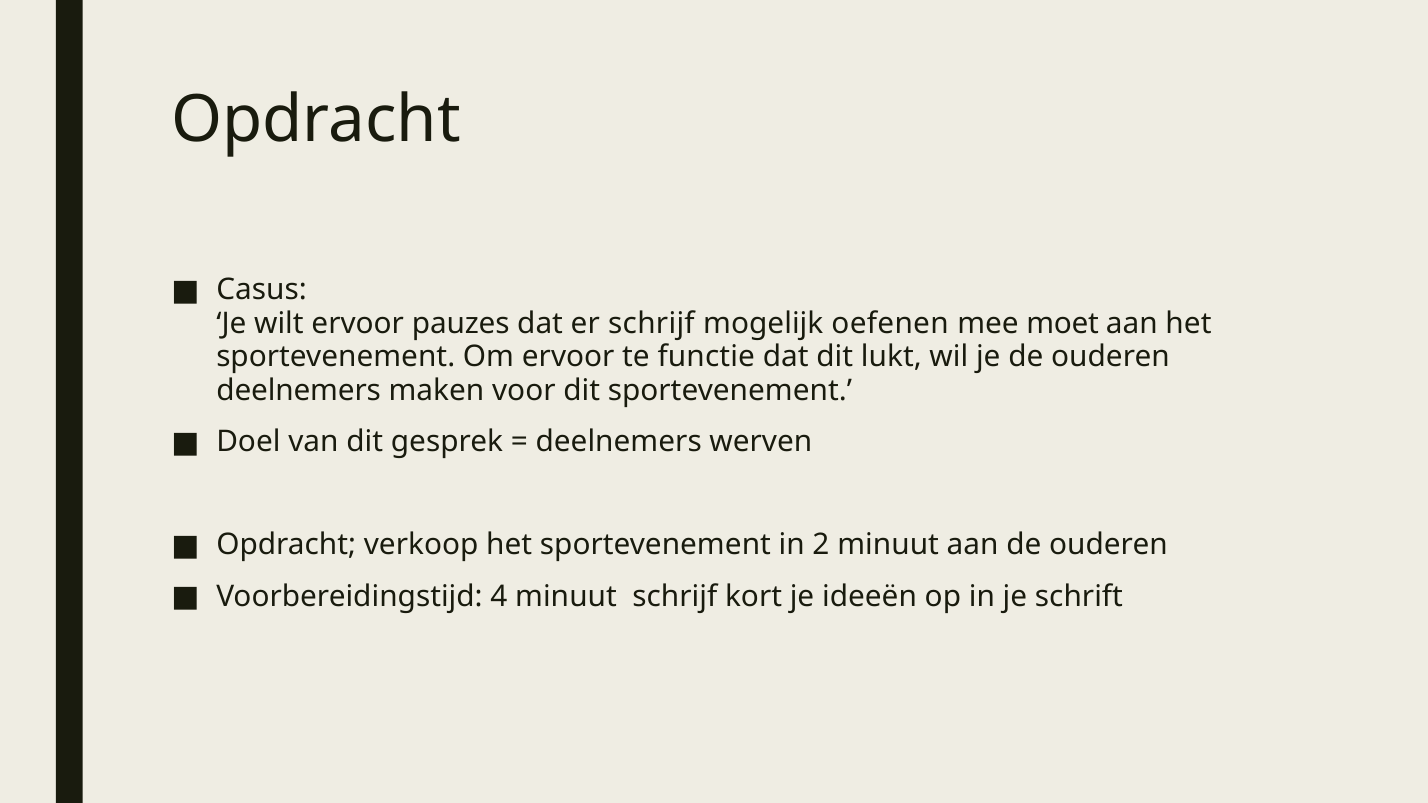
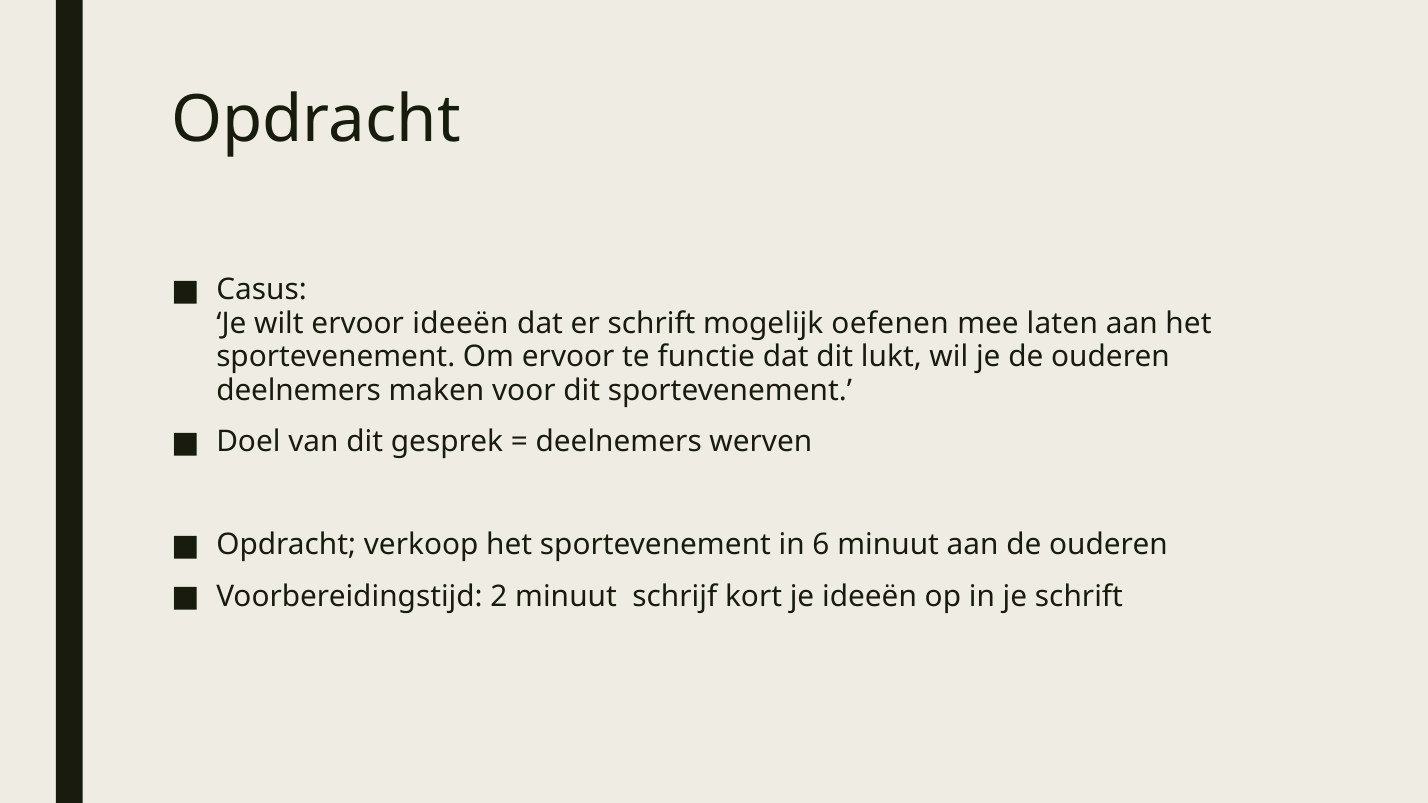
ervoor pauzes: pauzes -> ideeën
er schrijf: schrijf -> schrift
moet: moet -> laten
2: 2 -> 6
4: 4 -> 2
